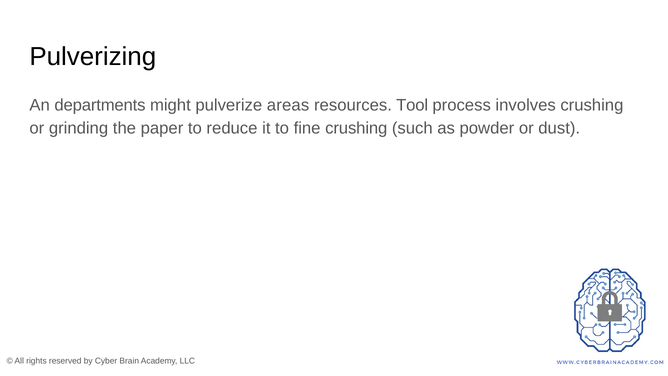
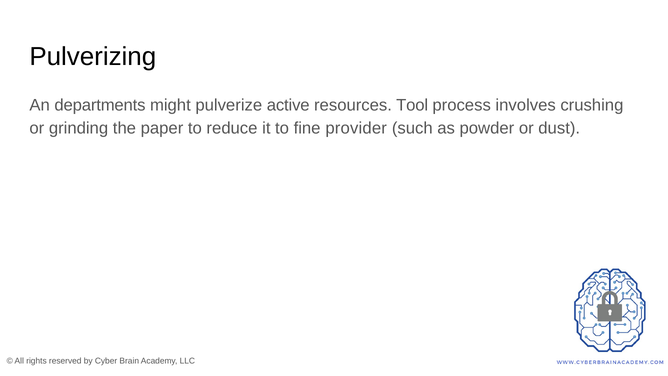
areas: areas -> active
fine crushing: crushing -> provider
